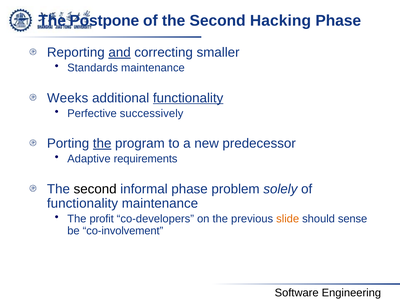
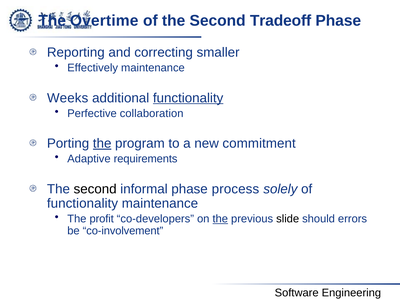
Postpone: Postpone -> Overtime
Hacking: Hacking -> Tradeoff
and underline: present -> none
Standards: Standards -> Effectively
successively: successively -> collaboration
predecessor: predecessor -> commitment
problem: problem -> process
the at (220, 219) underline: none -> present
slide colour: orange -> black
sense: sense -> errors
